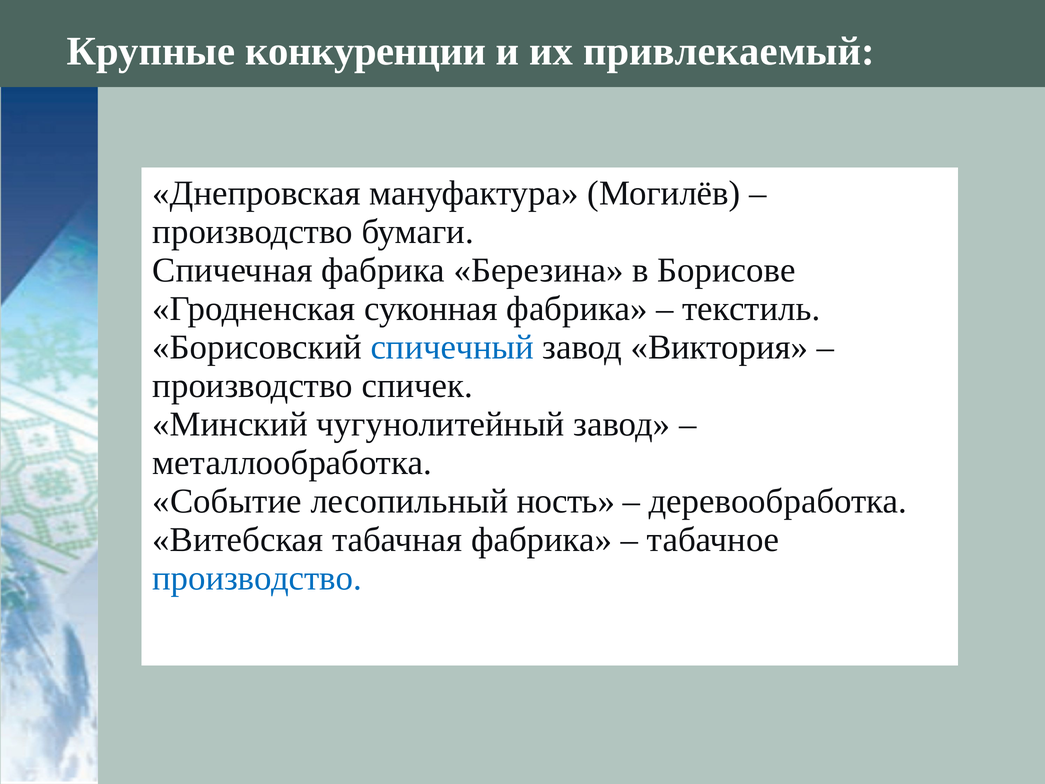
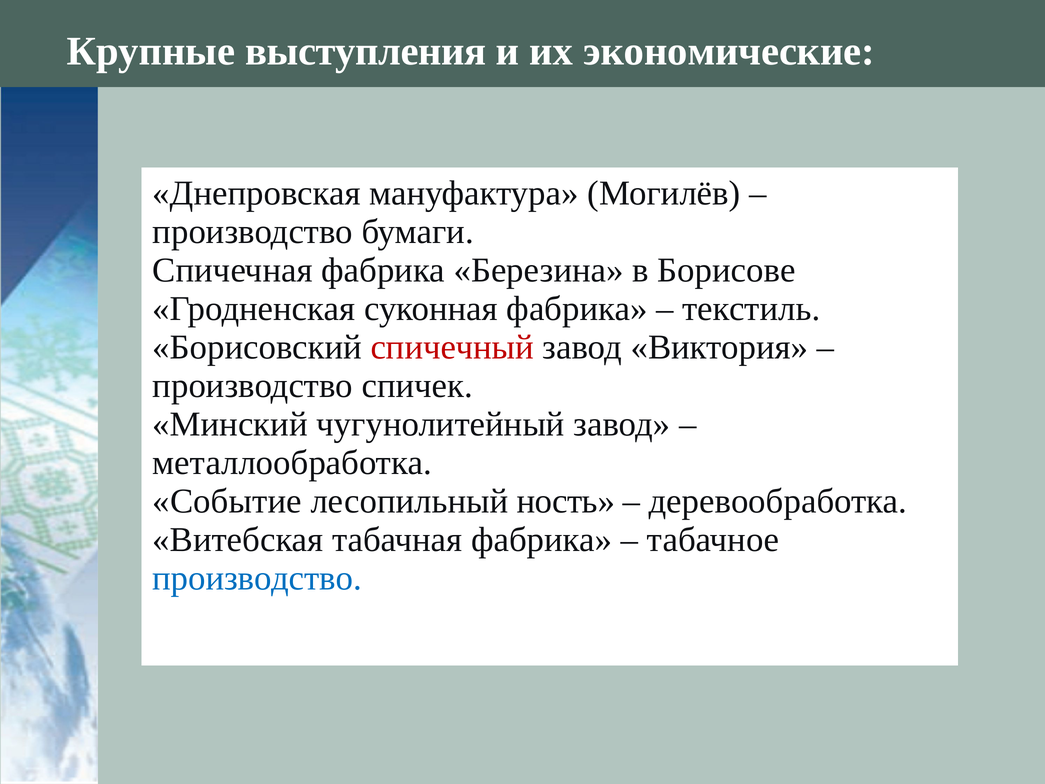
конкуренции: конкуренции -> выступления
привлекаемый: привлекаемый -> экономические
спичечный colour: blue -> red
